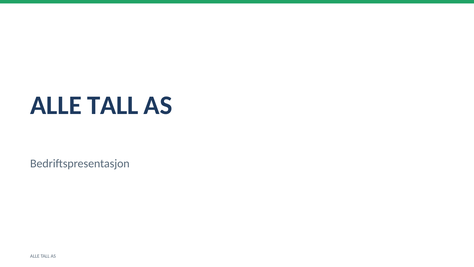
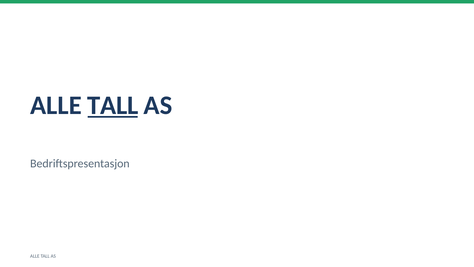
TALL at (113, 105) underline: none -> present
